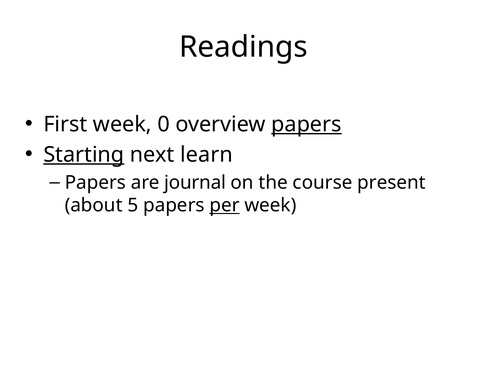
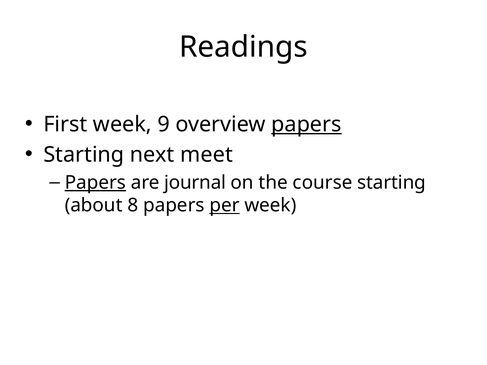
0: 0 -> 9
Starting at (84, 155) underline: present -> none
learn: learn -> meet
Papers at (95, 183) underline: none -> present
course present: present -> starting
5: 5 -> 8
